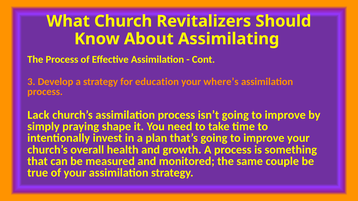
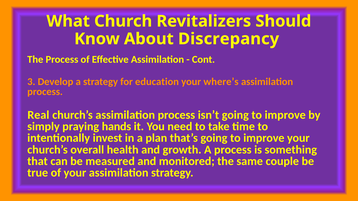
Assimilating: Assimilating -> Discrepancy
Lack: Lack -> Real
shape: shape -> hands
